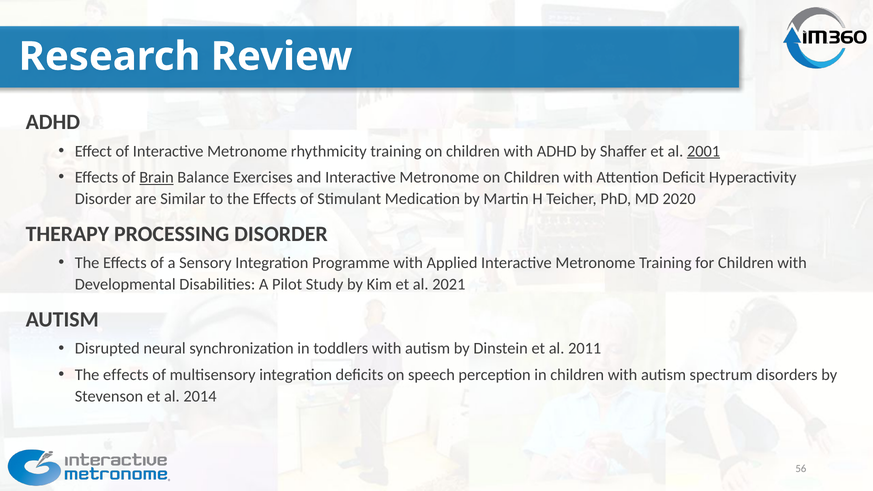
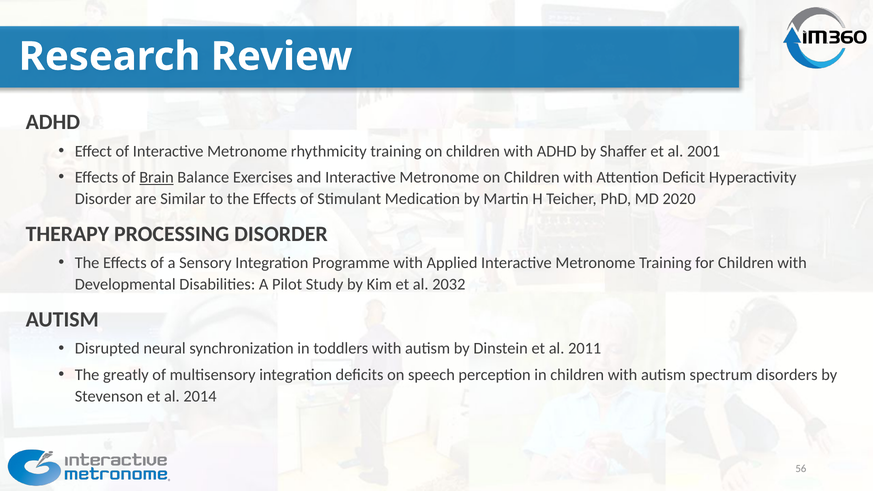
2001 underline: present -> none
2021: 2021 -> 2032
effects at (126, 375): effects -> greatly
